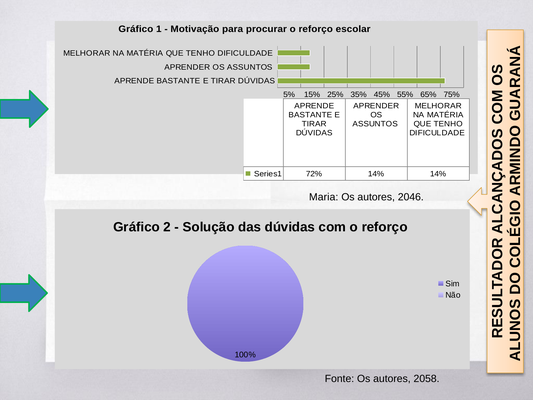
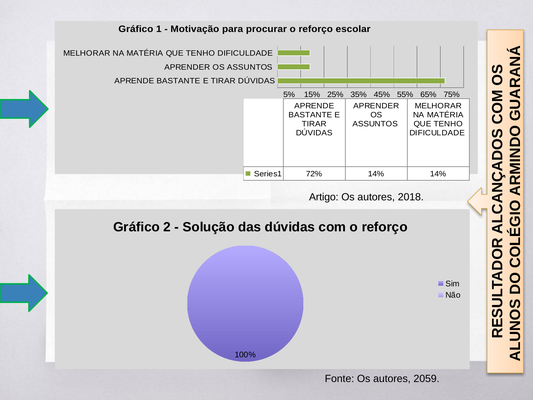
Maria: Maria -> Artigo
2046: 2046 -> 2018
2058: 2058 -> 2059
